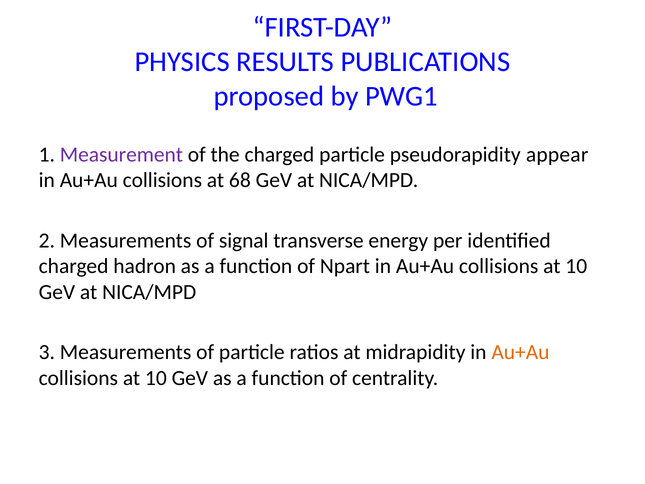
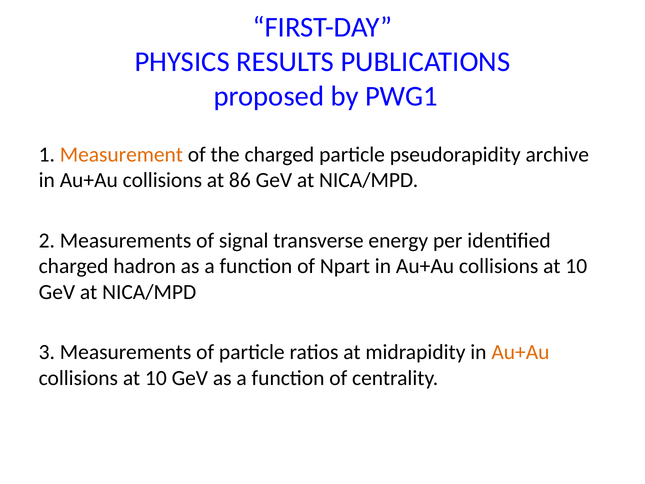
Measurement colour: purple -> orange
appear: appear -> archive
68: 68 -> 86
